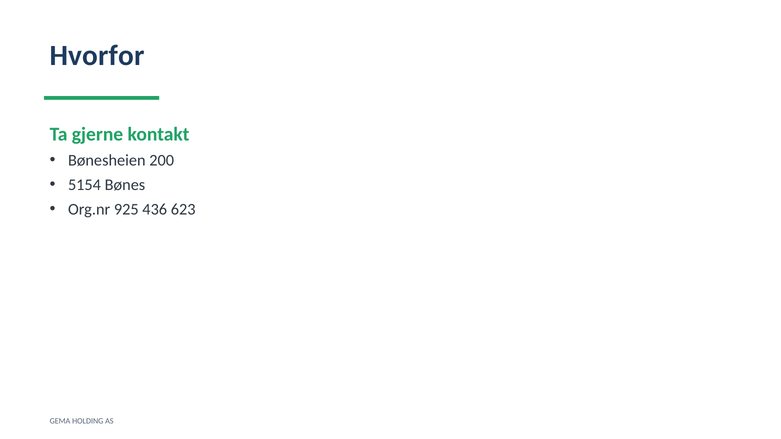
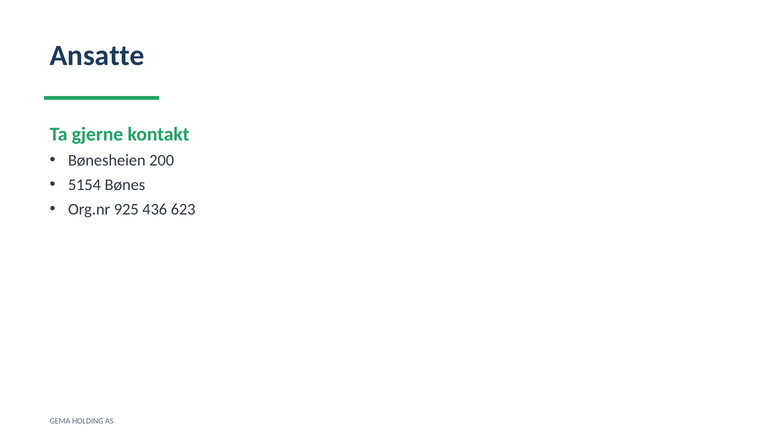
Hvorfor: Hvorfor -> Ansatte
